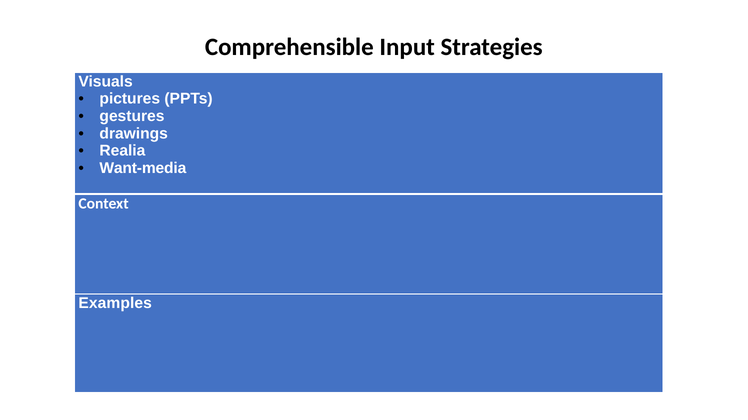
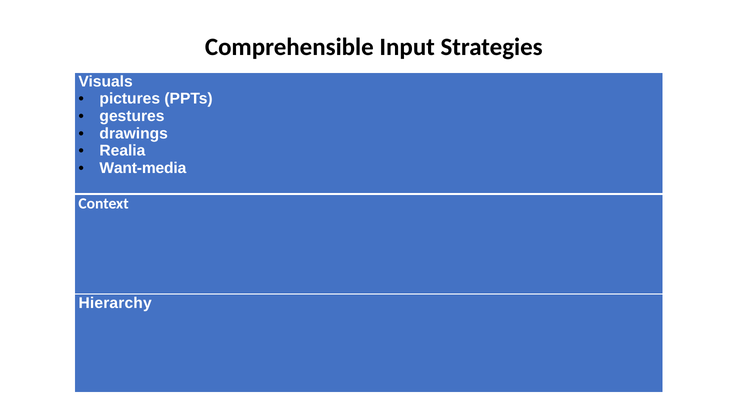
Examples: Examples -> Hierarchy
